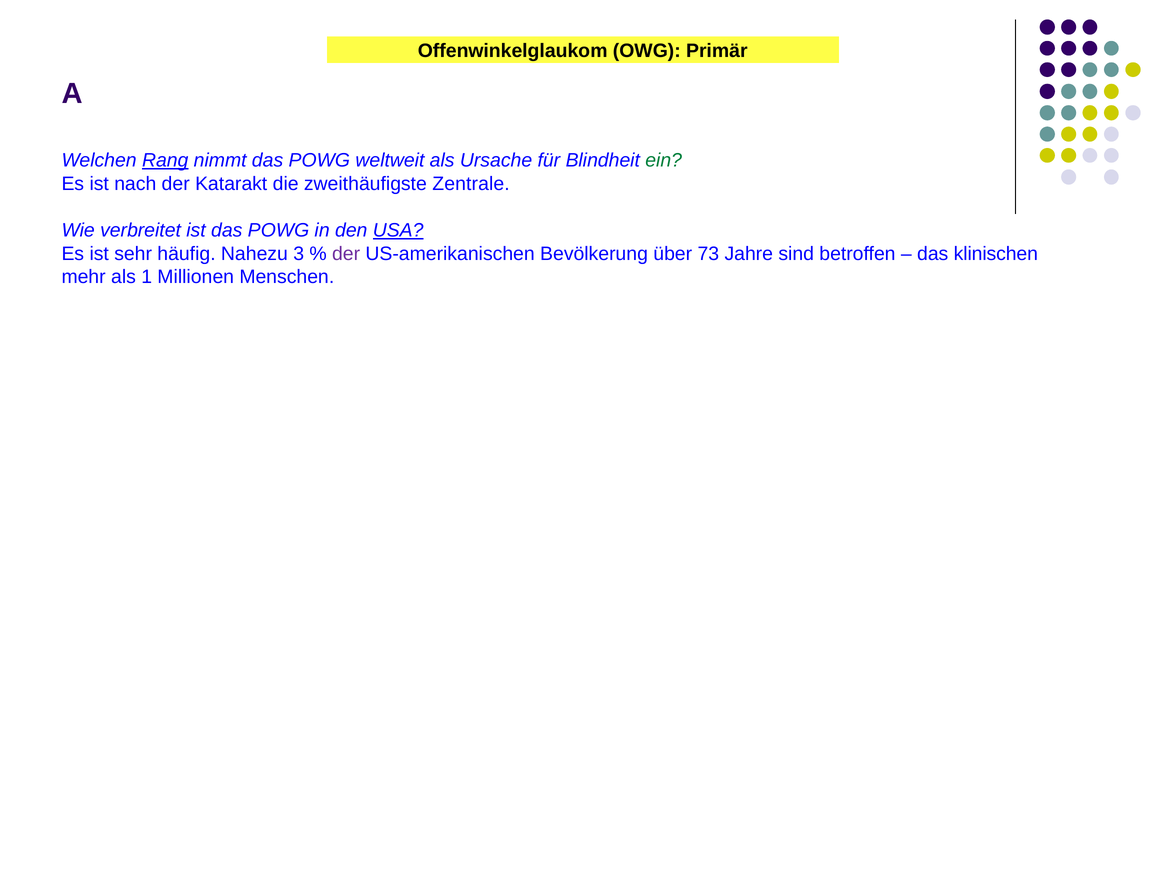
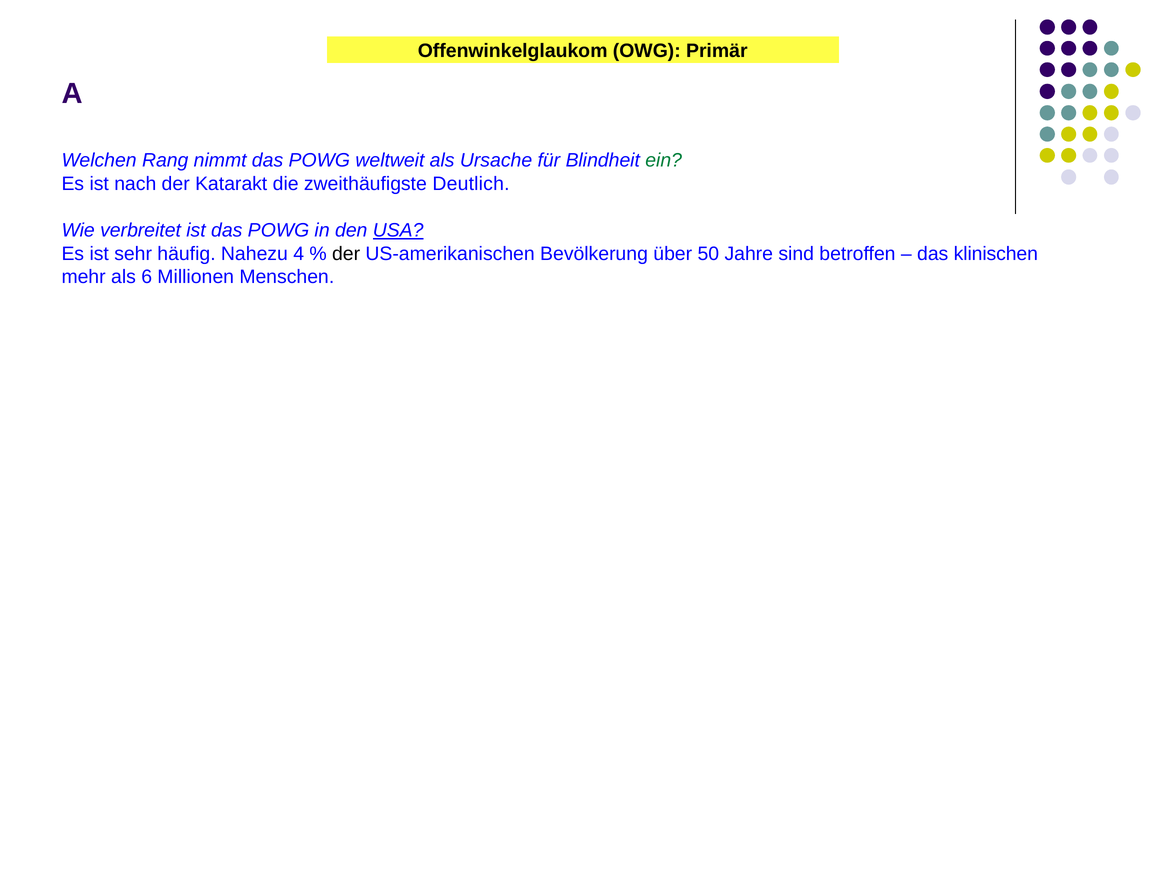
Rang underline: present -> none
Zentrale: Zentrale -> Deutlich
3: 3 -> 4
der at (346, 254) colour: purple -> black
73: 73 -> 50
1: 1 -> 6
